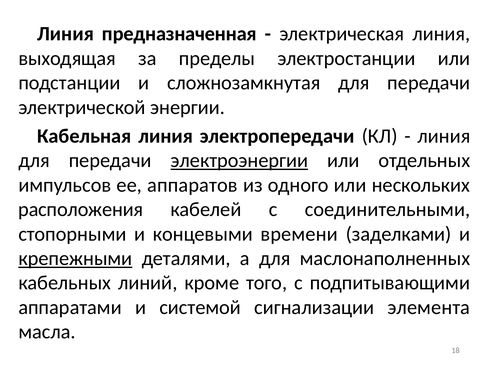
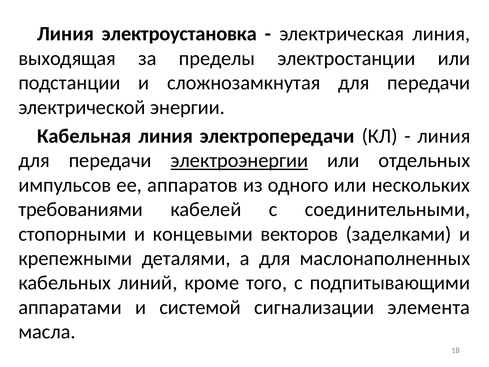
предназначенная: предназначенная -> электроустановка
расположения: расположения -> требованиями
времени: времени -> векторов
крепежными underline: present -> none
